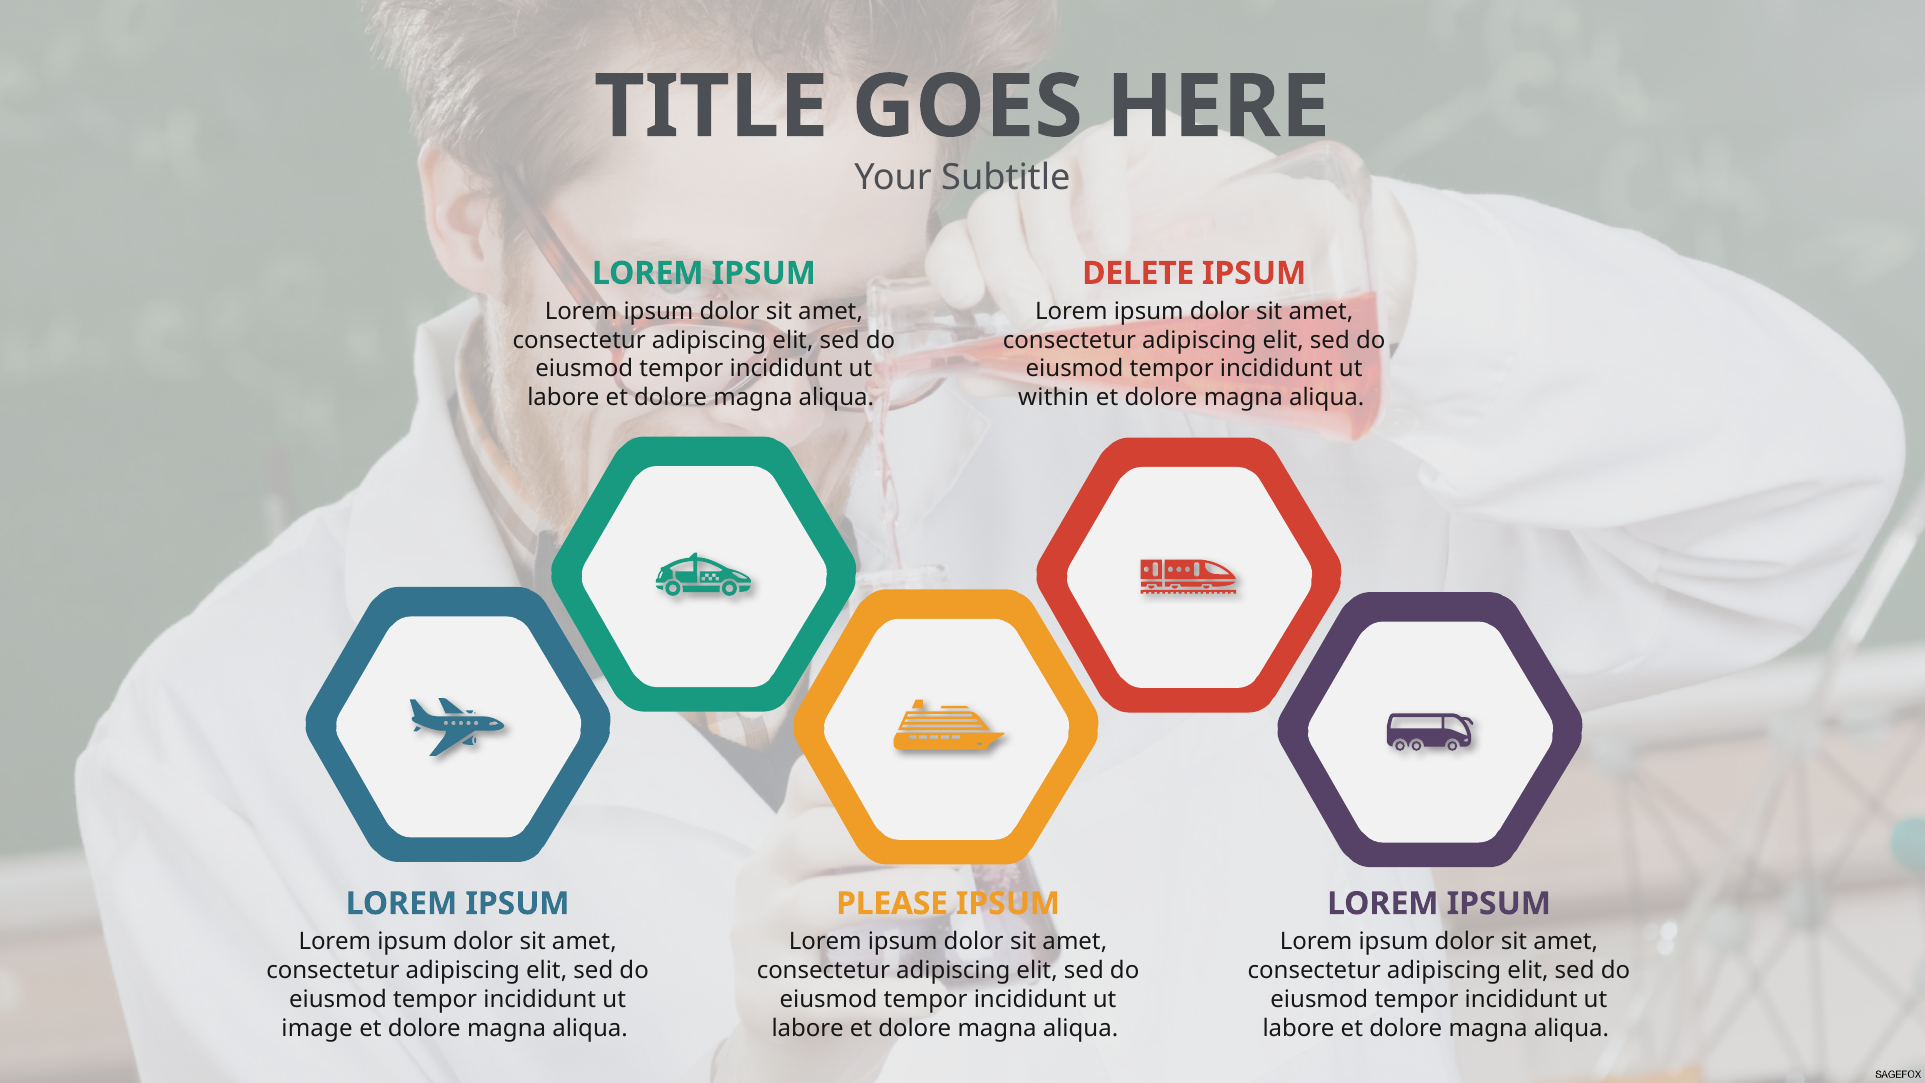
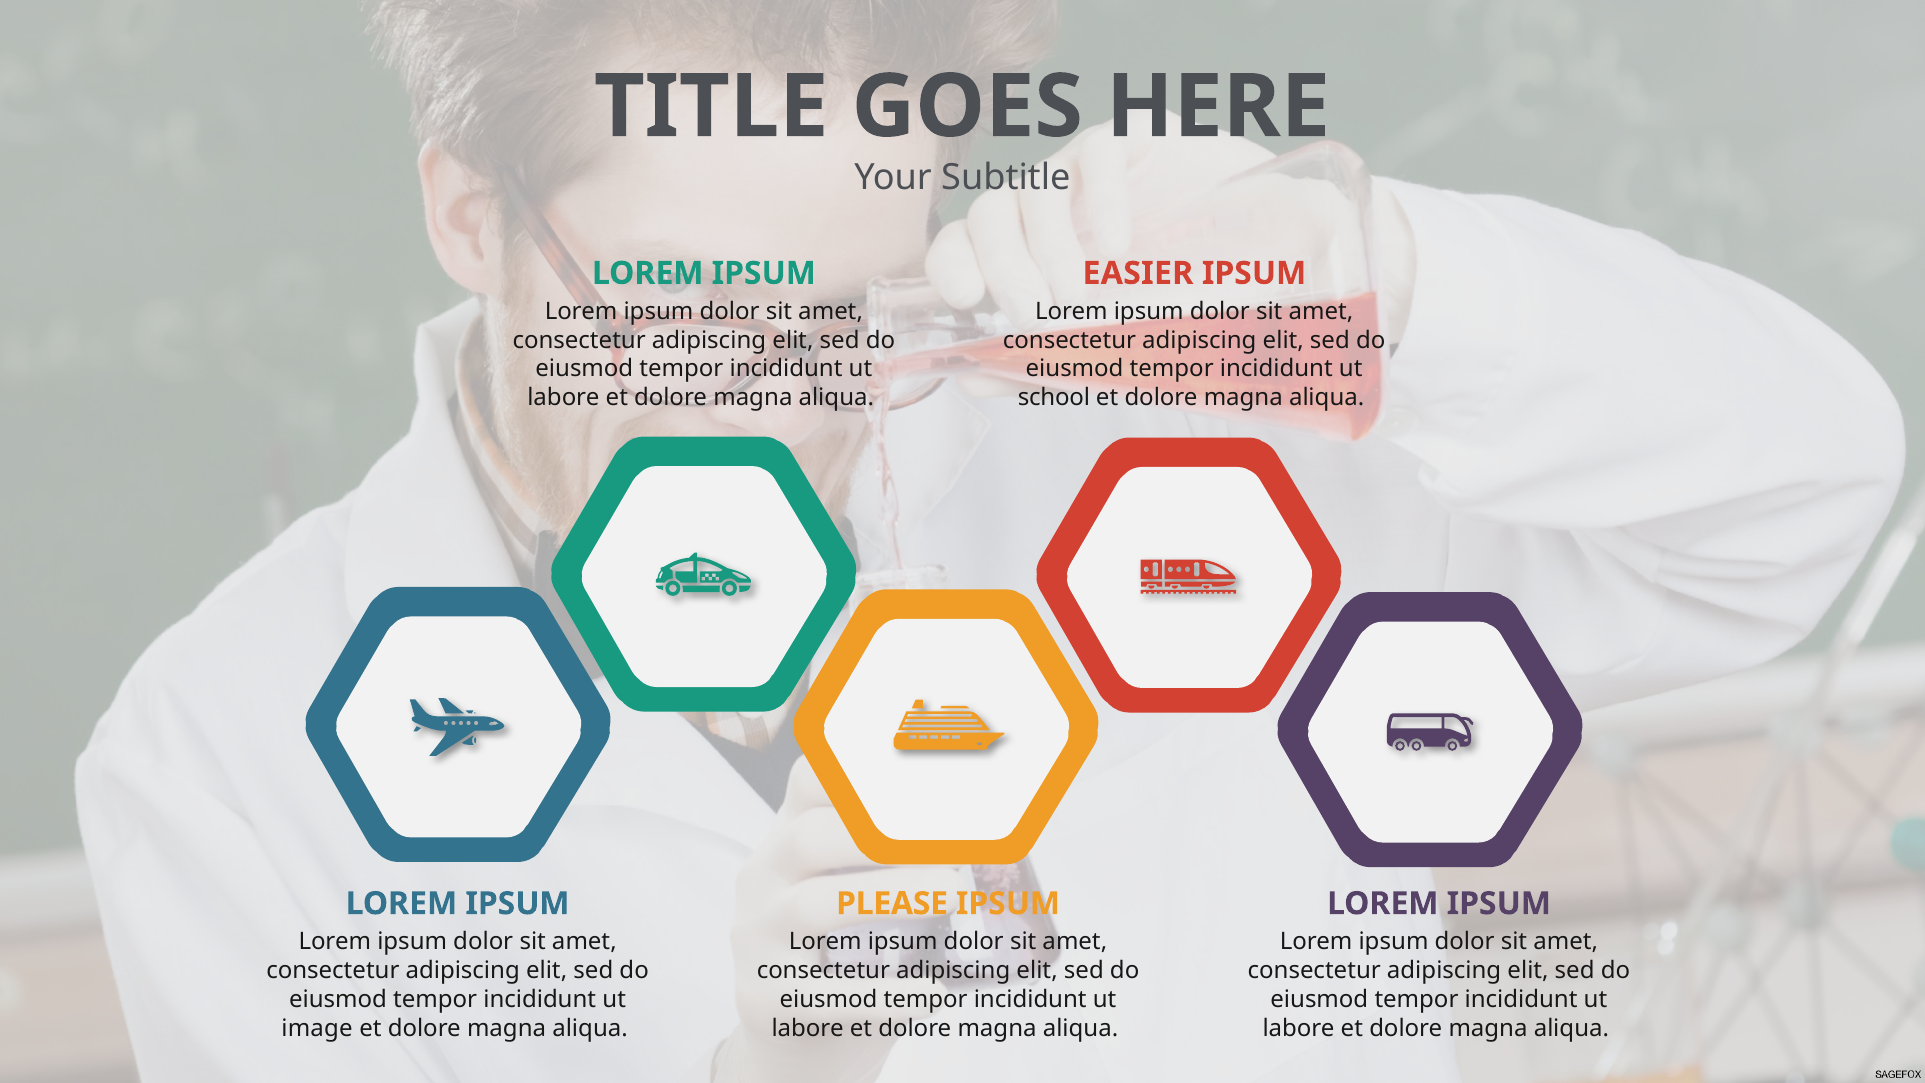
DELETE: DELETE -> EASIER
within: within -> school
